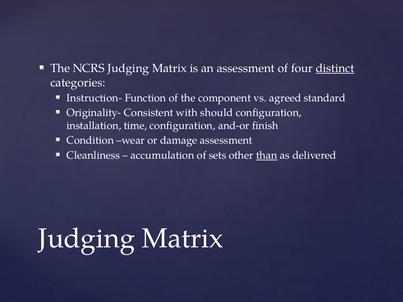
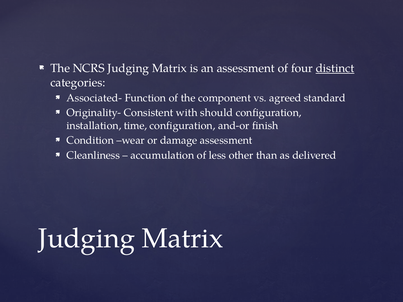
Instruction-: Instruction- -> Associated-
sets: sets -> less
than underline: present -> none
